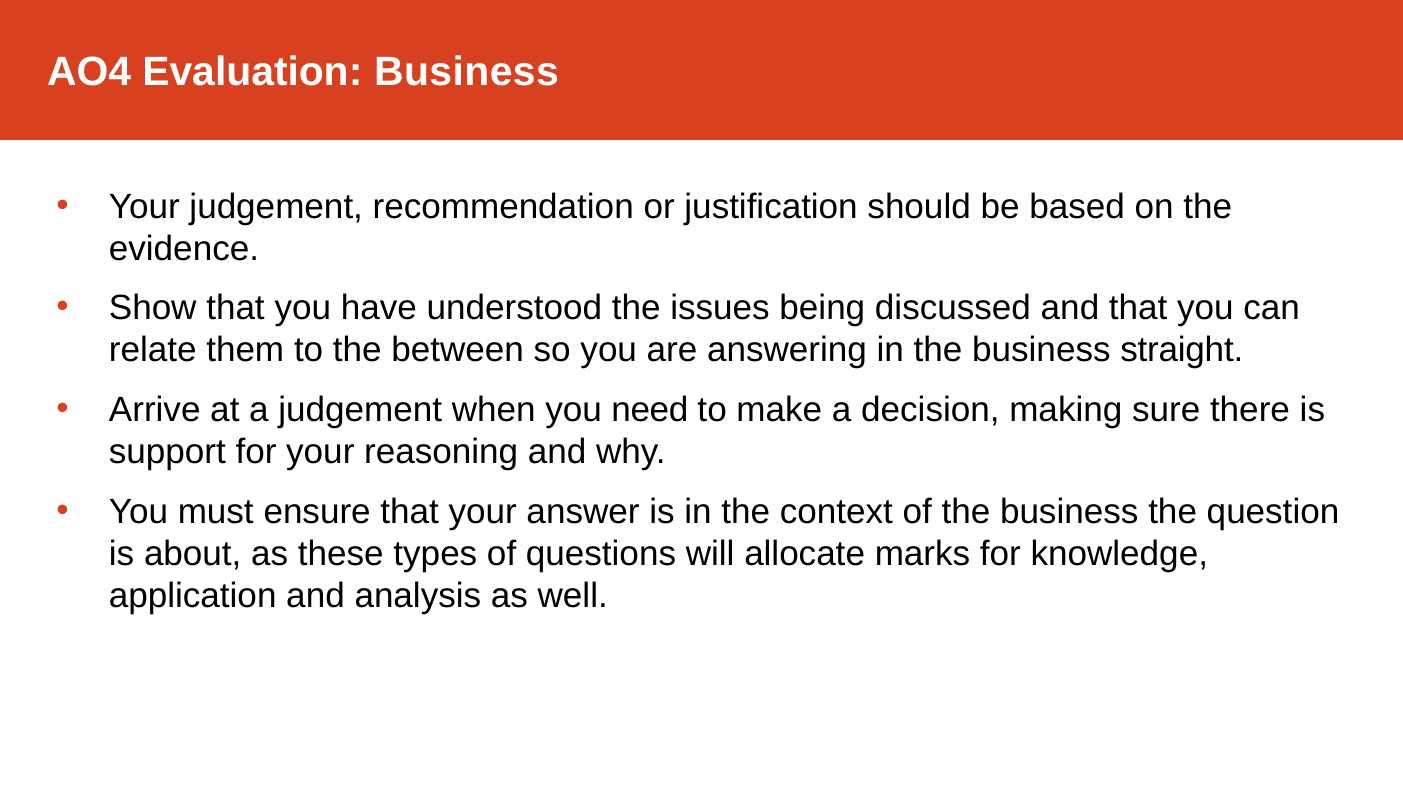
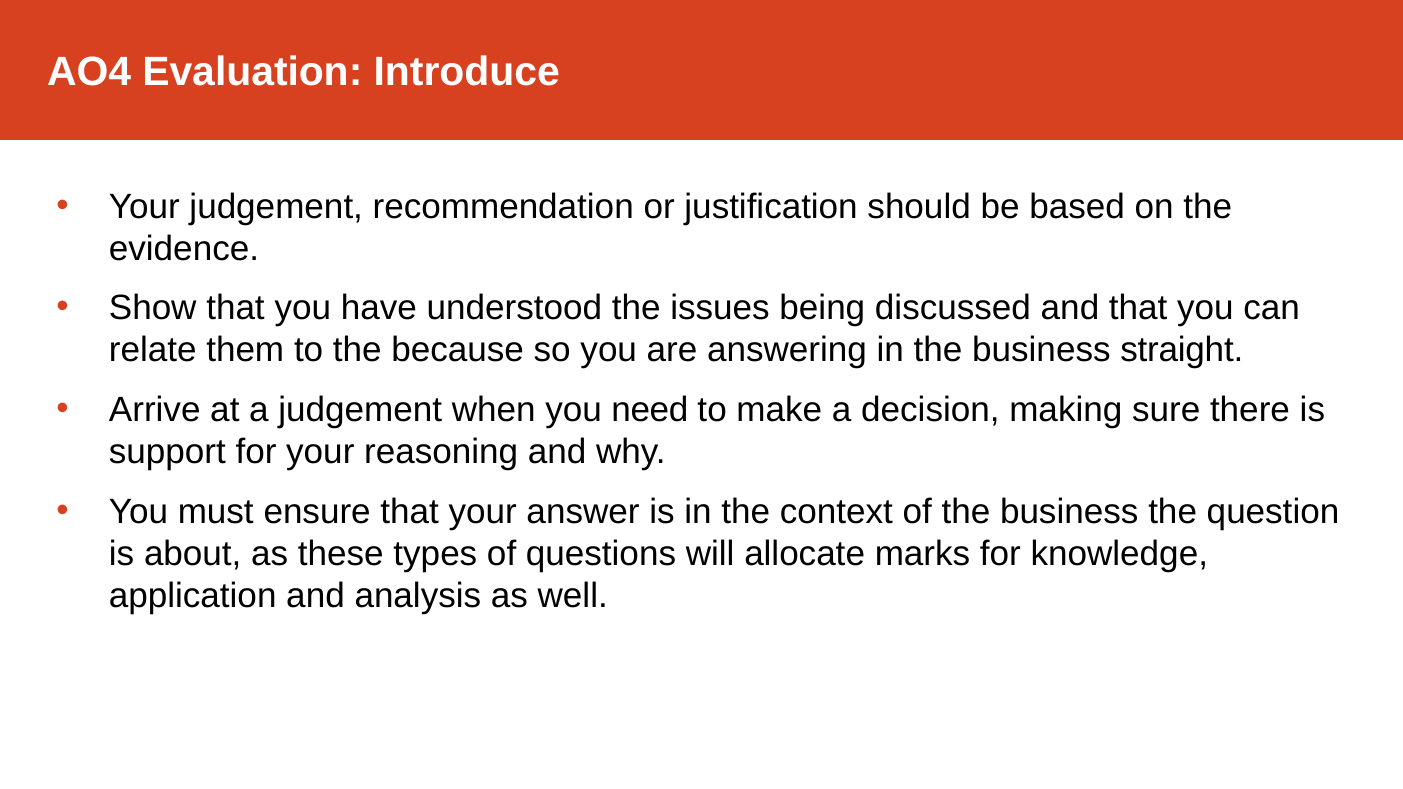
Evaluation Business: Business -> Introduce
between: between -> because
